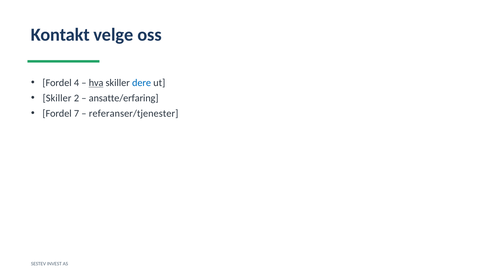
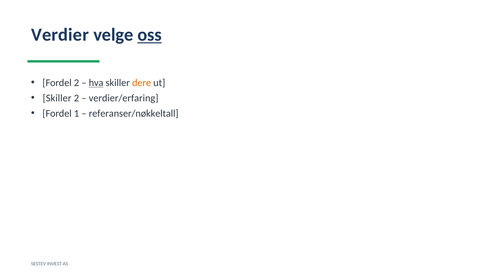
Kontakt: Kontakt -> Verdier
oss underline: none -> present
Fordel 4: 4 -> 2
dere colour: blue -> orange
ansatte/erfaring: ansatte/erfaring -> verdier/erfaring
7: 7 -> 1
referanser/tjenester: referanser/tjenester -> referanser/nøkkeltall
